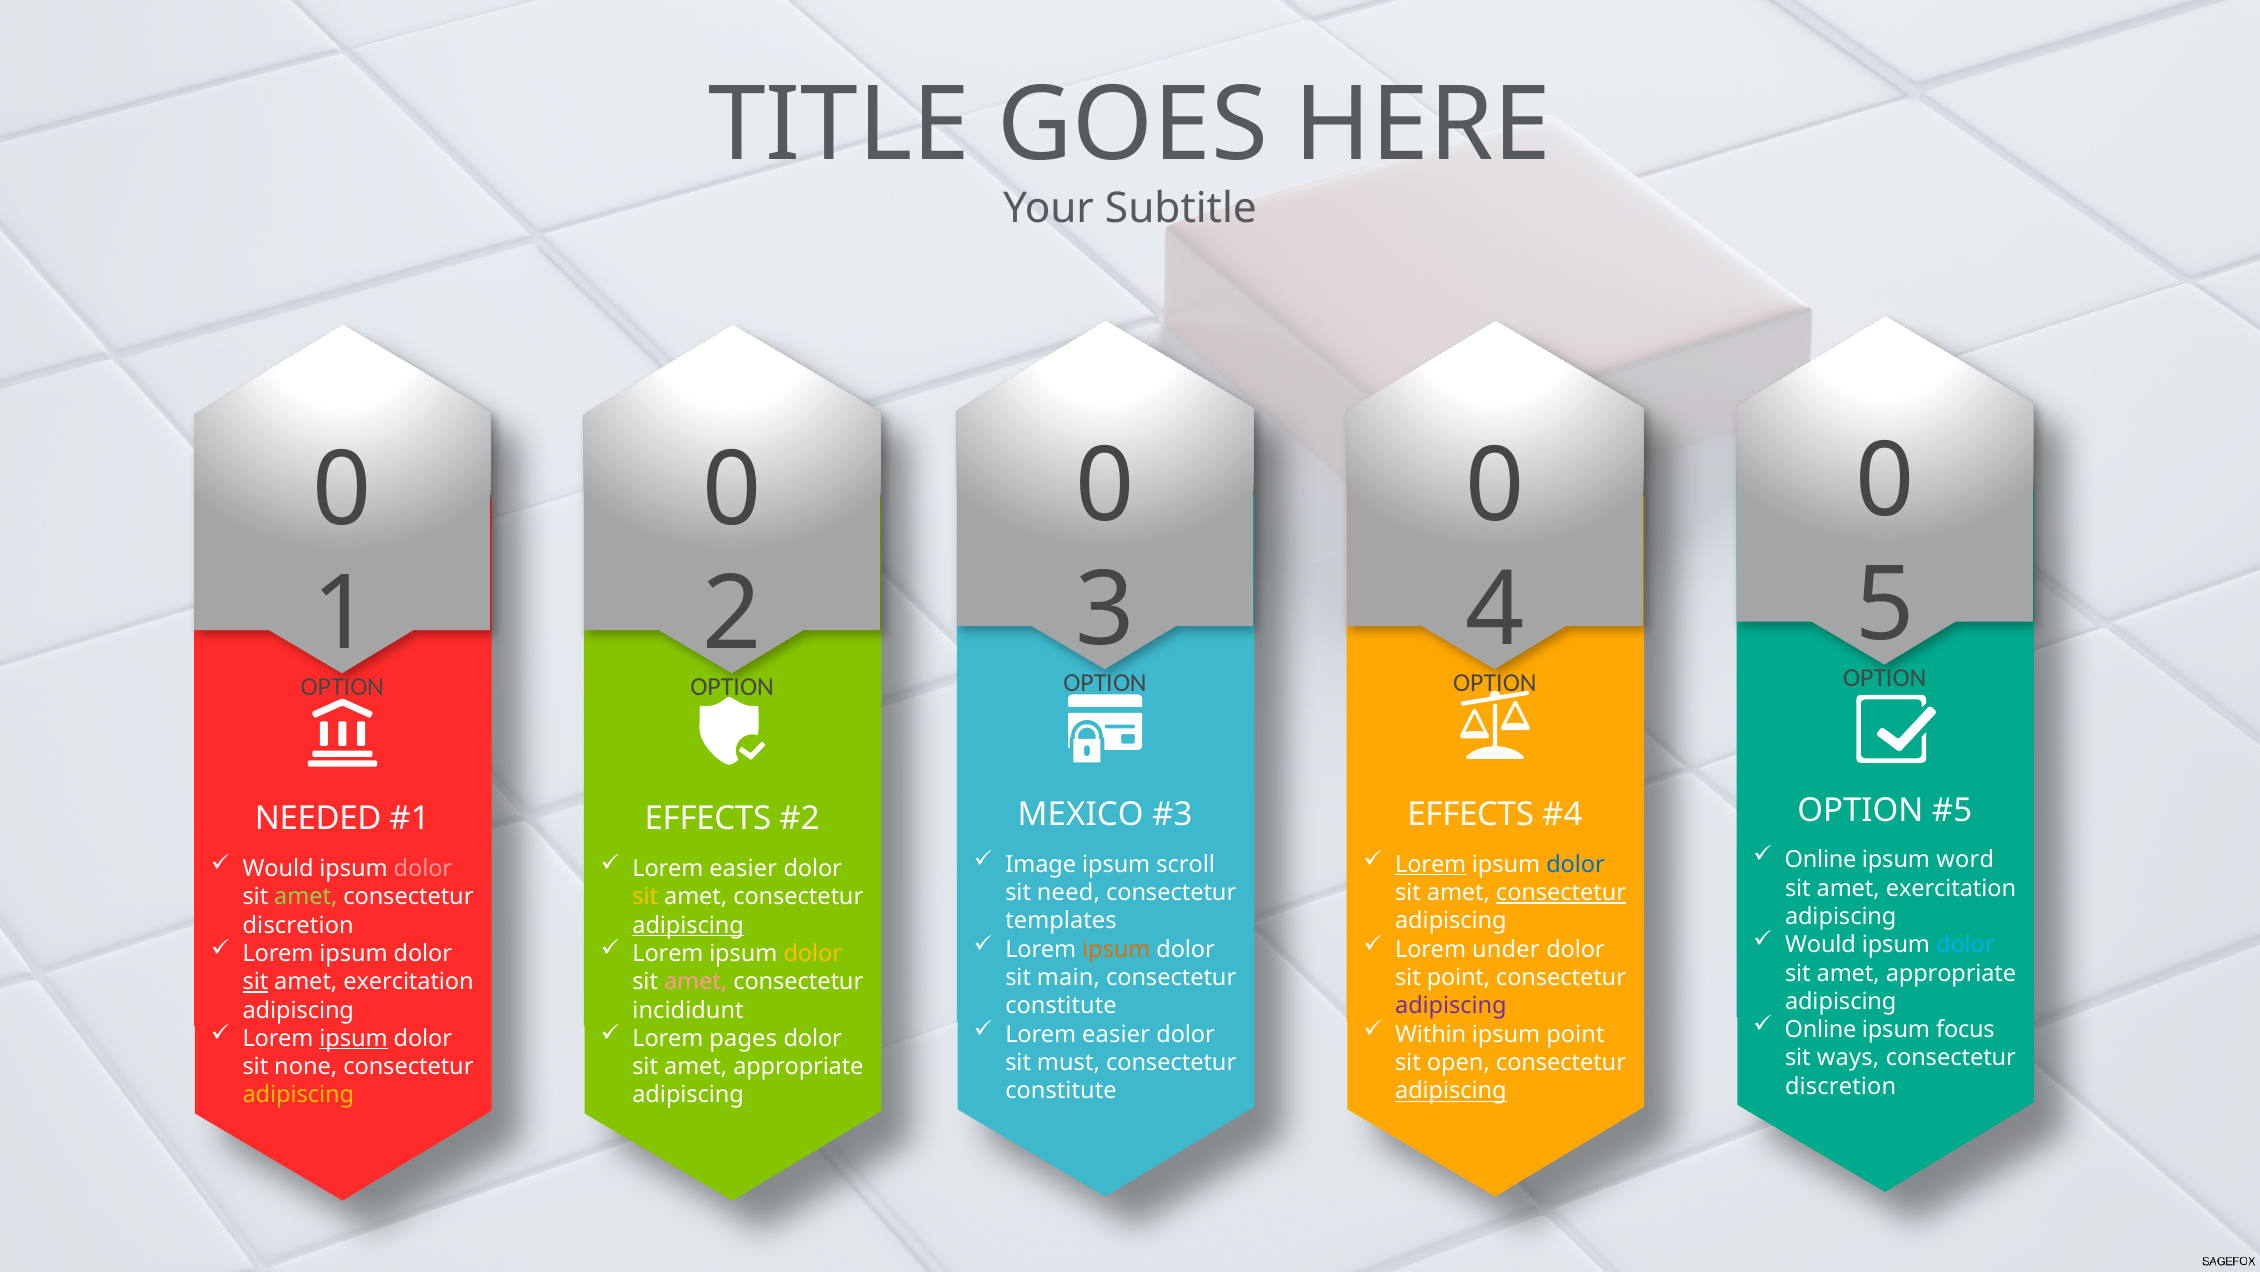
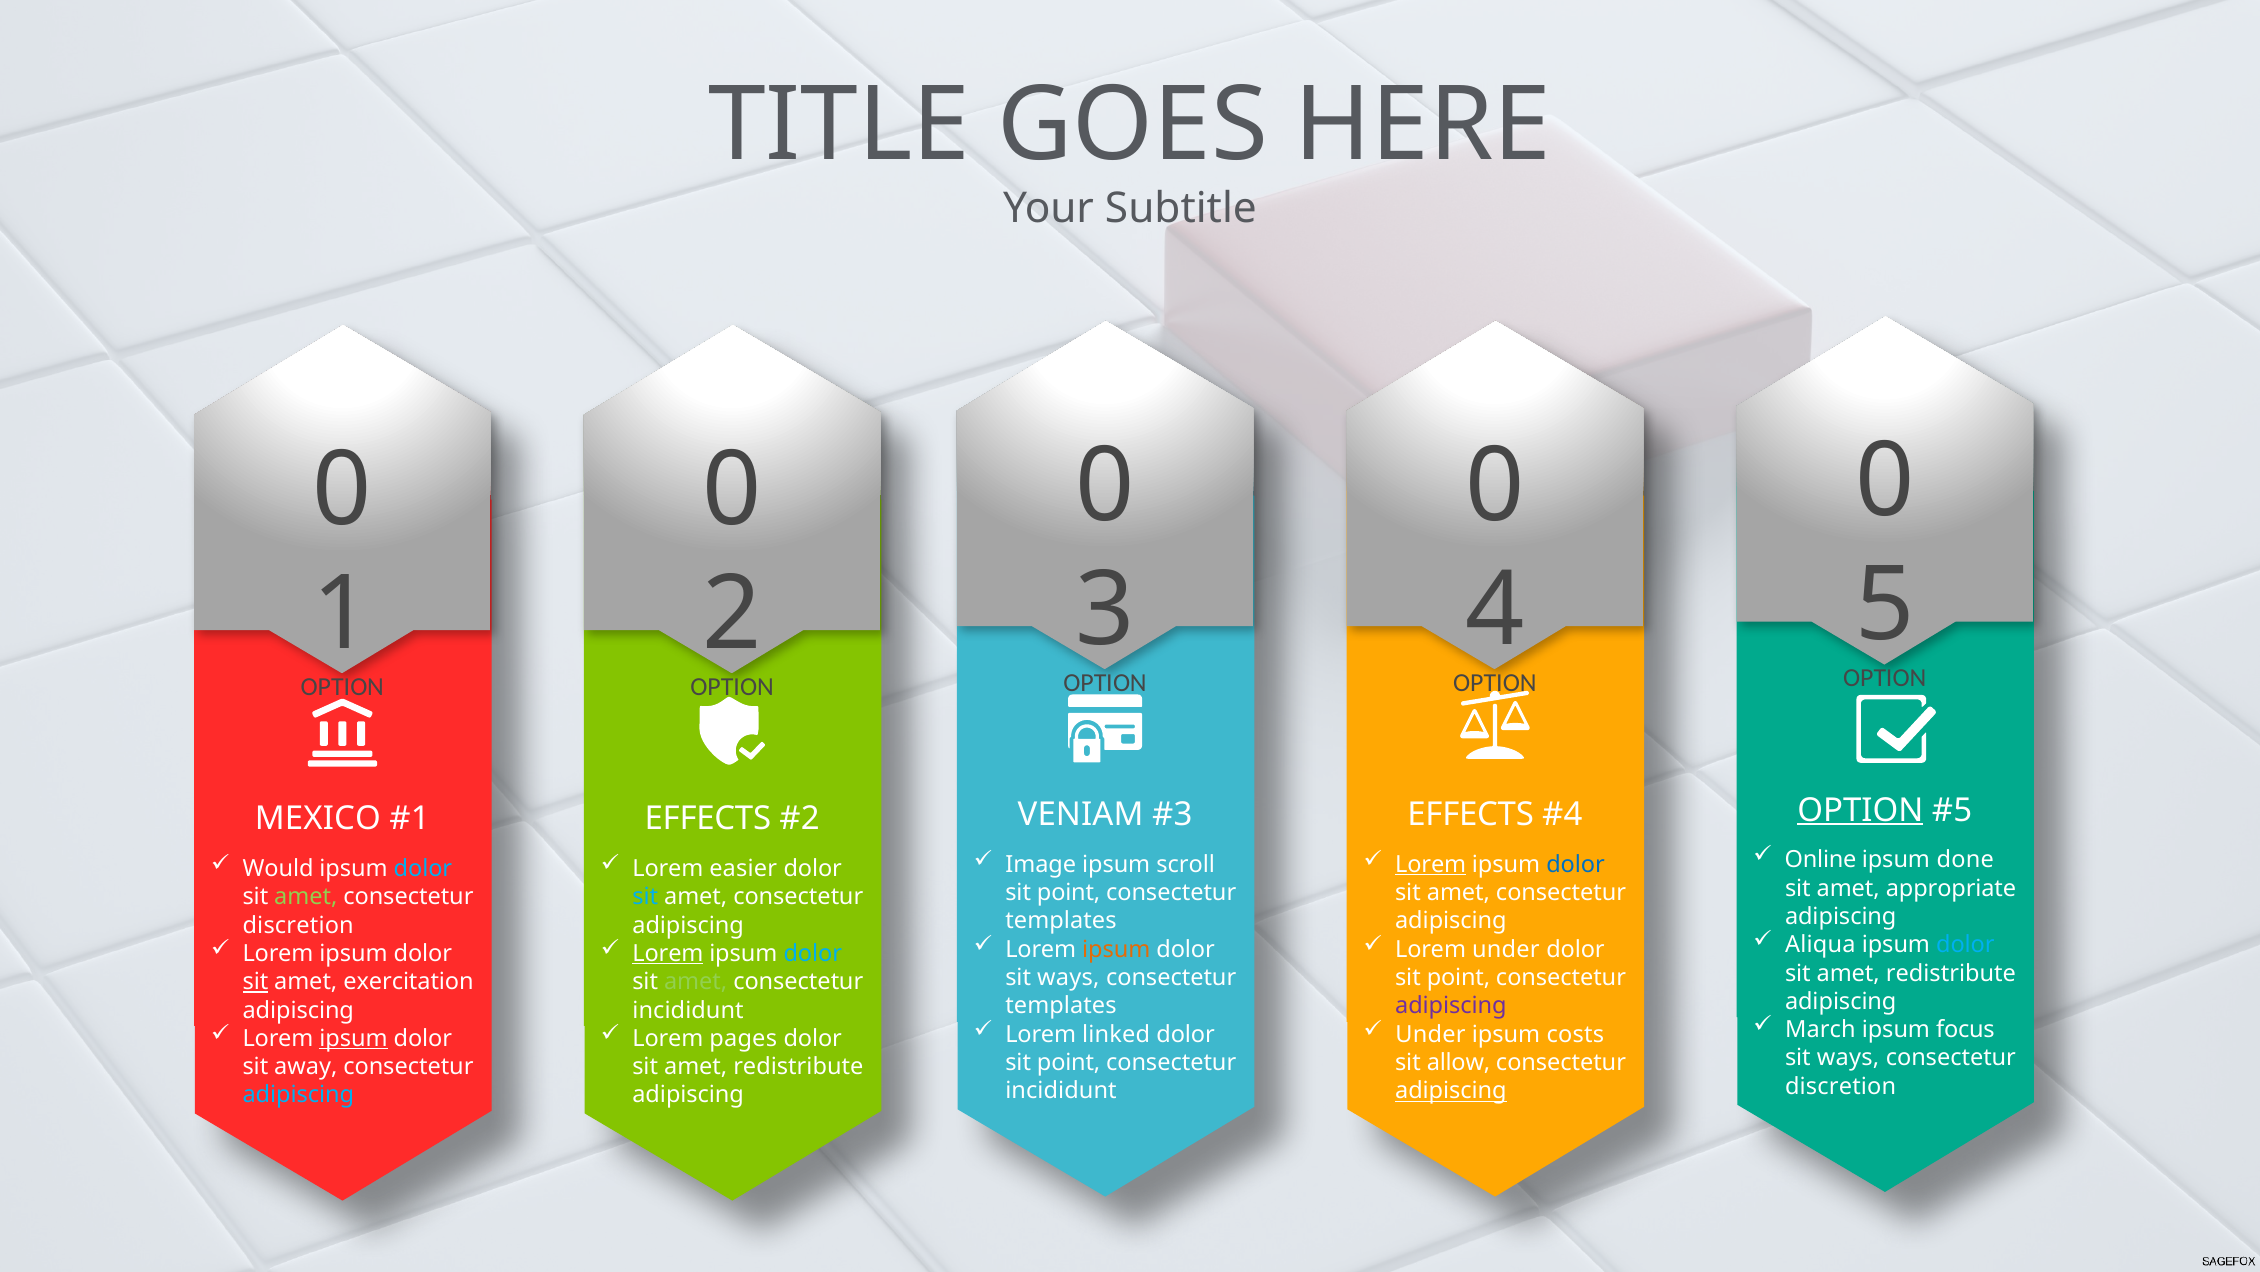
OPTION at (1860, 810) underline: none -> present
MEXICO: MEXICO -> VENIAM
NEEDED: NEEDED -> MEXICO
word: word -> done
dolor at (423, 868) colour: pink -> light blue
exercitation at (1951, 888): exercitation -> appropriate
need at (1068, 892): need -> point
consectetur at (1561, 892) underline: present -> none
sit at (645, 896) colour: yellow -> light blue
adipiscing at (688, 925) underline: present -> none
Would at (1820, 944): Would -> Aliqua
Lorem at (668, 953) underline: none -> present
dolor at (813, 953) colour: yellow -> light blue
appropriate at (1951, 973): appropriate -> redistribute
main at (1068, 977): main -> ways
amet at (696, 981) colour: pink -> light green
constitute at (1061, 1006): constitute -> templates
Online at (1821, 1029): Online -> March
easier at (1116, 1034): easier -> linked
Within at (1431, 1034): Within -> Under
ipsum point: point -> costs
must at (1068, 1062): must -> point
open: open -> allow
none: none -> away
appropriate at (798, 1066): appropriate -> redistribute
constitute at (1061, 1090): constitute -> incididunt
adipiscing at (298, 1095) colour: yellow -> light blue
